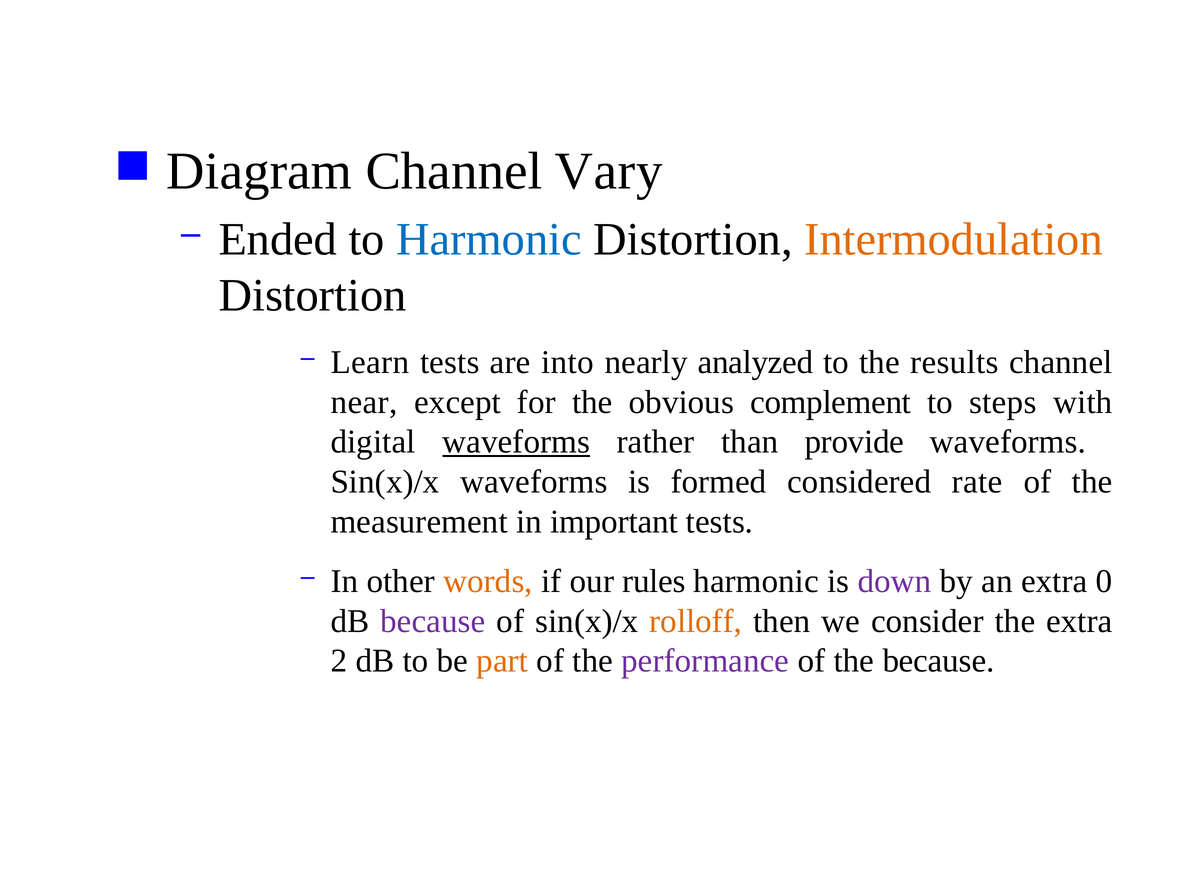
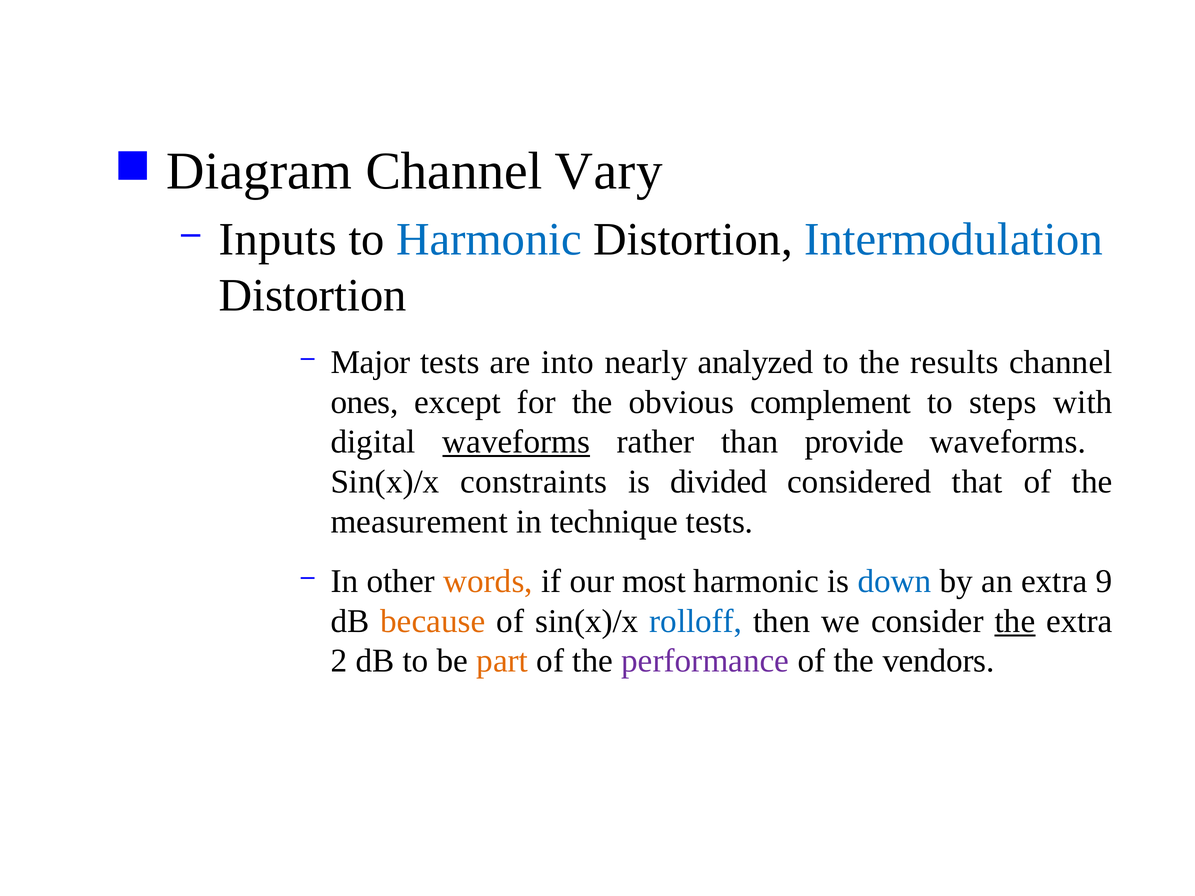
Ended: Ended -> Inputs
Intermodulation colour: orange -> blue
Learn: Learn -> Major
near: near -> ones
Sin(x)/x waveforms: waveforms -> constraints
formed: formed -> divided
rate: rate -> that
important: important -> technique
rules: rules -> most
down colour: purple -> blue
0: 0 -> 9
because at (433, 621) colour: purple -> orange
rolloff colour: orange -> blue
the at (1015, 621) underline: none -> present
the because: because -> vendors
